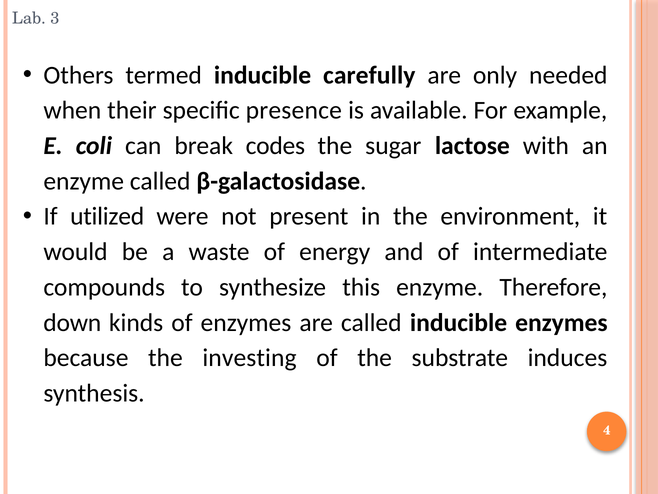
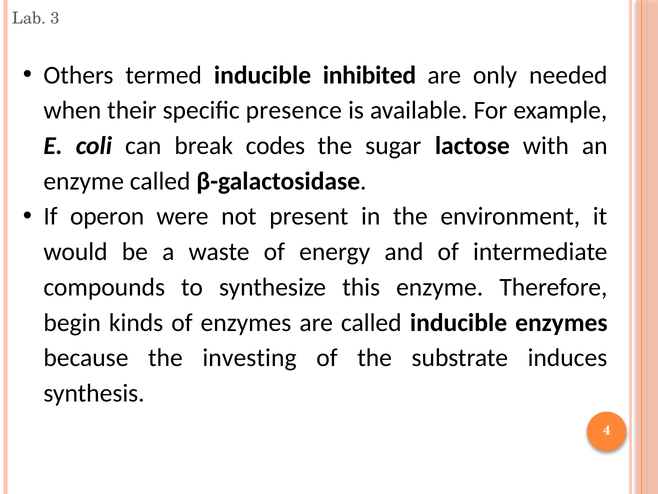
carefully: carefully -> inhibited
utilized: utilized -> operon
down: down -> begin
